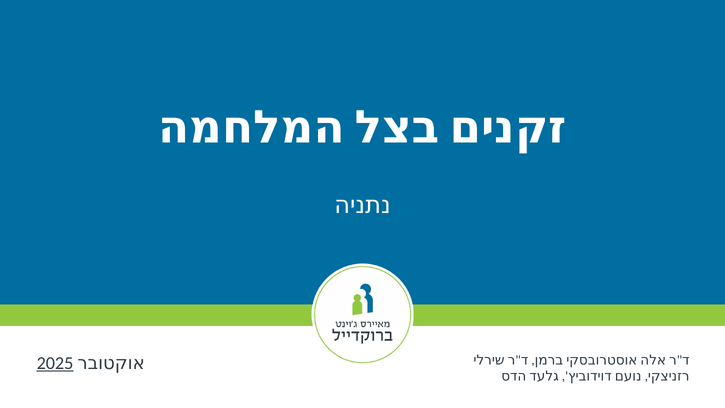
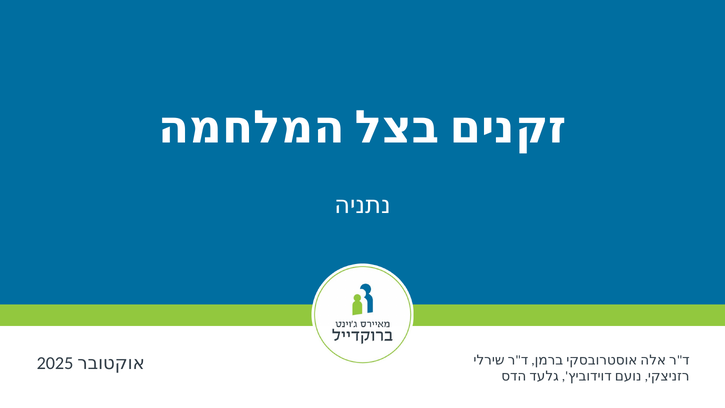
2025 underline: present -> none
